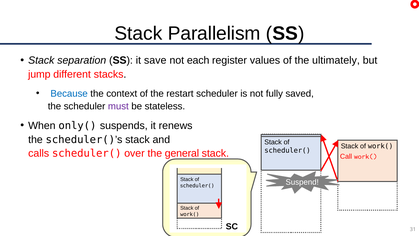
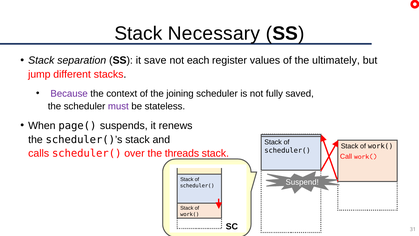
Parallelism: Parallelism -> Necessary
Because colour: blue -> purple
restart: restart -> joining
only(: only( -> page(
general: general -> threads
